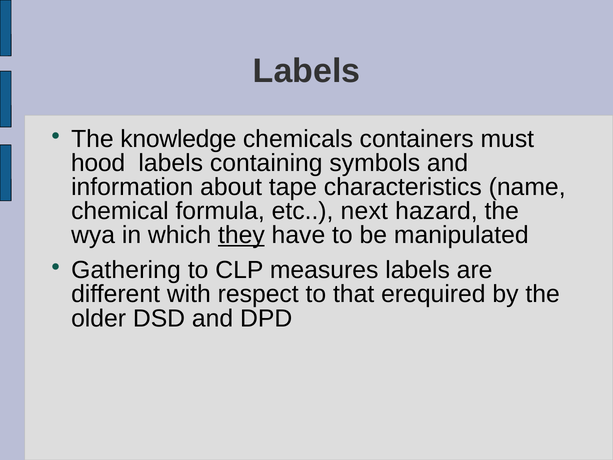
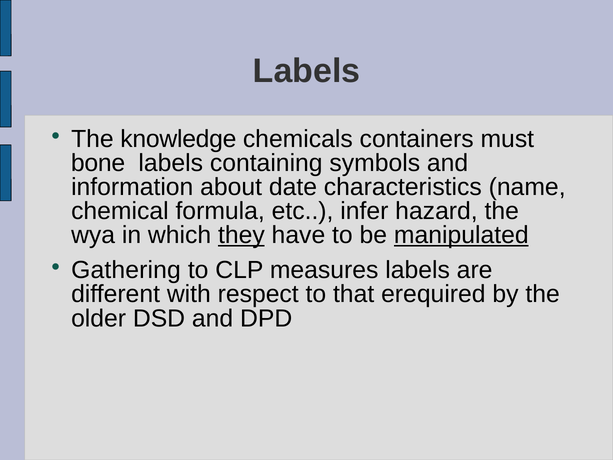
hood: hood -> bone
tape: tape -> date
next: next -> infer
manipulated underline: none -> present
